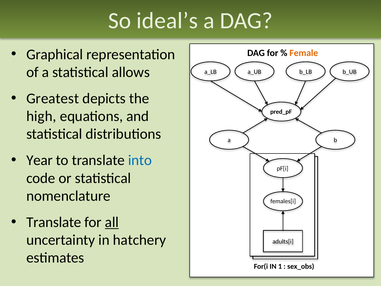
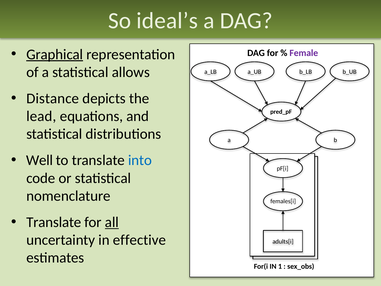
Graphical underline: none -> present
Female colour: orange -> purple
Greatest: Greatest -> Distance
high: high -> lead
Year: Year -> Well
hatchery: hatchery -> effective
